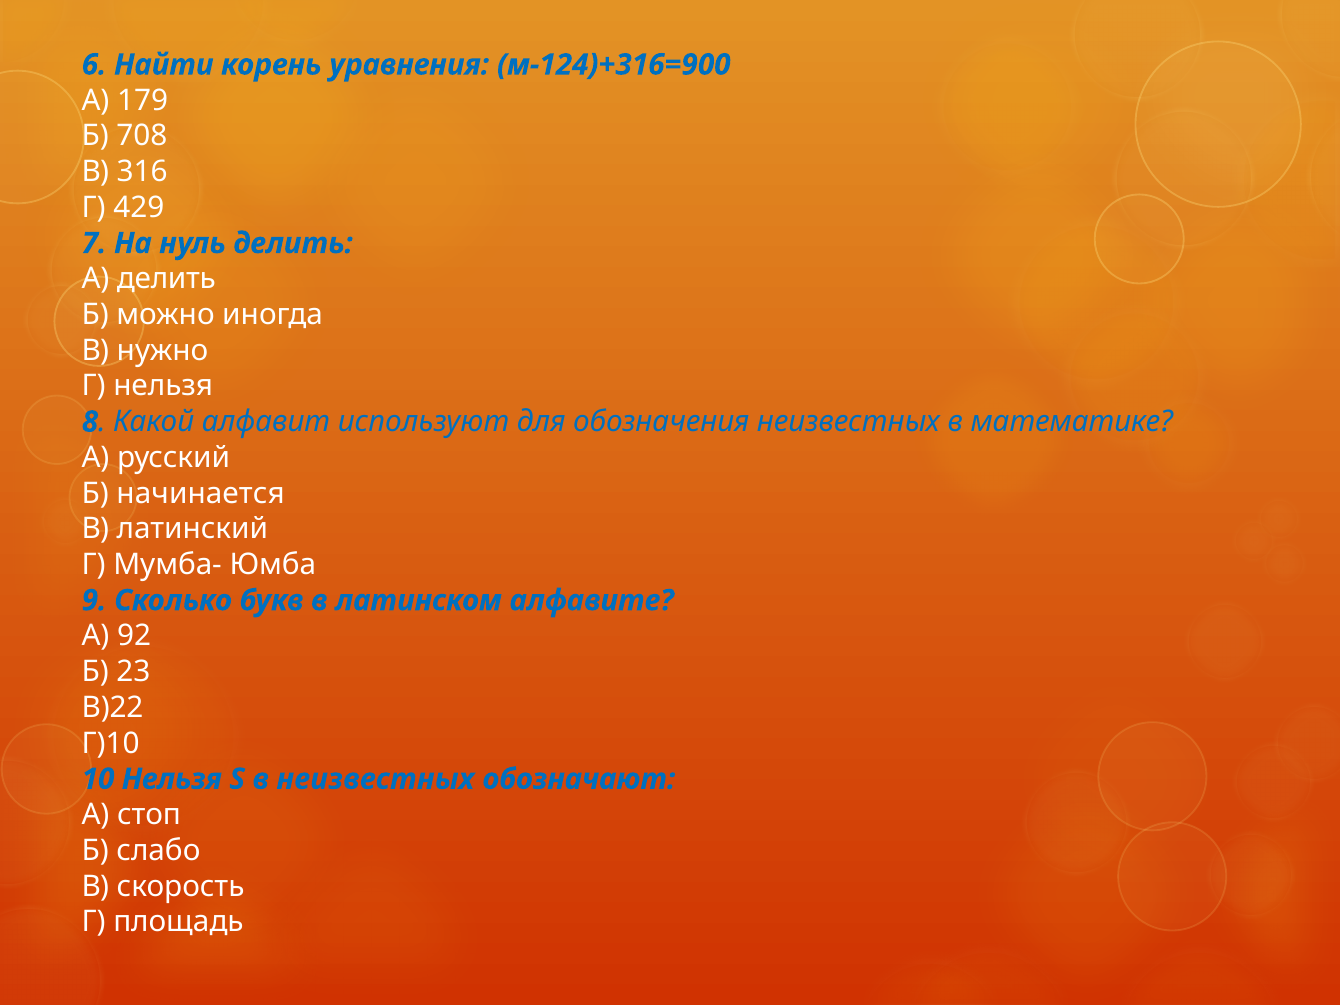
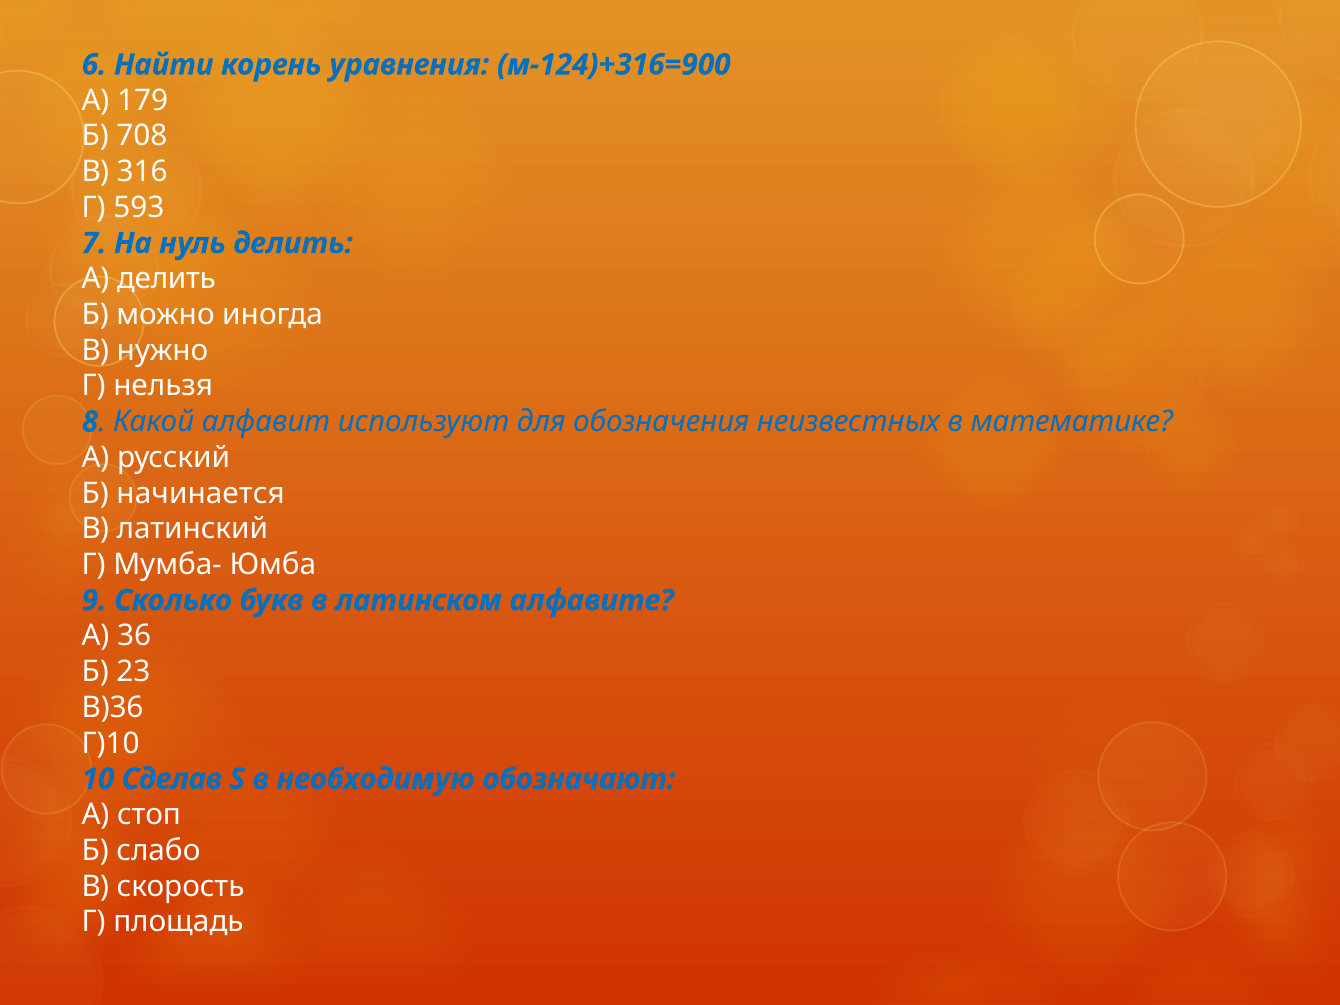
429: 429 -> 593
92: 92 -> 36
В)22: В)22 -> В)36
10 Нельзя: Нельзя -> Сделав
в неизвестных: неизвестных -> необходимую
